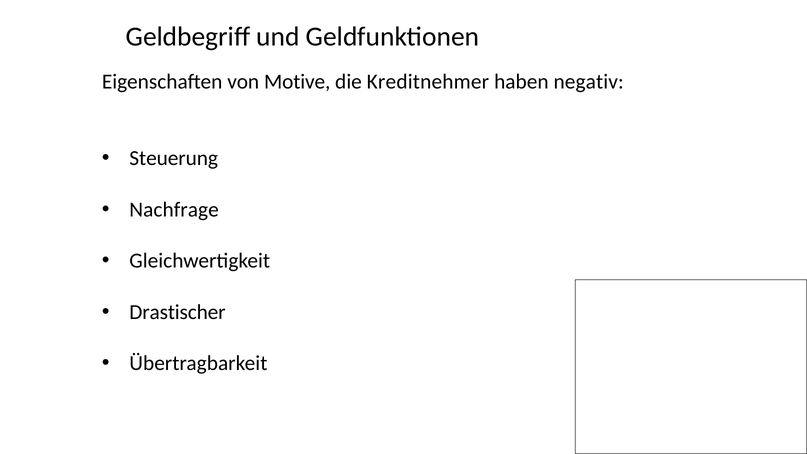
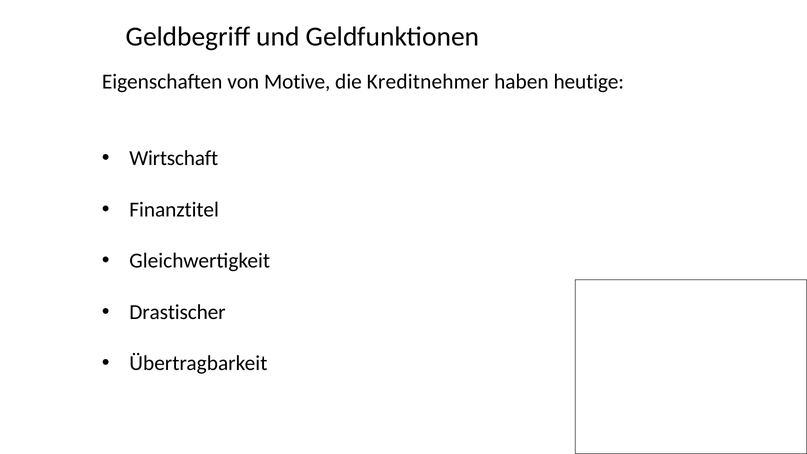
negativ: negativ -> heutige
Steuerung: Steuerung -> Wirtschaft
Nachfrage: Nachfrage -> Finanztitel
